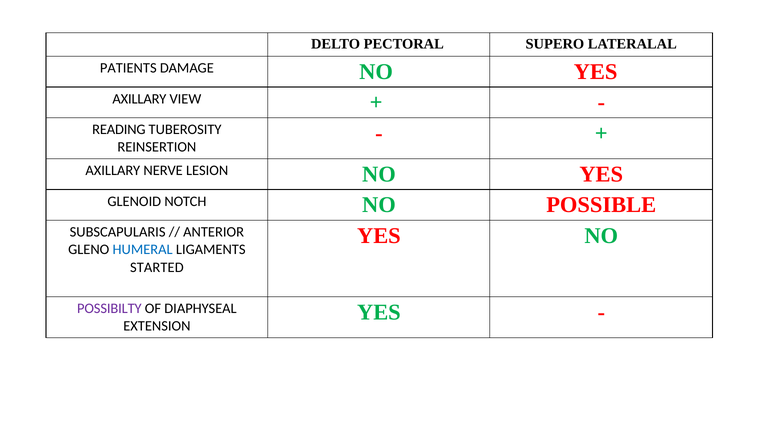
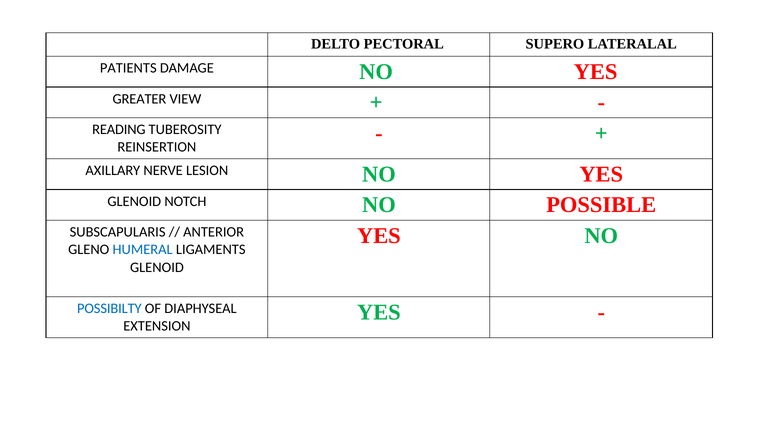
AXILLARY at (139, 99): AXILLARY -> GREATER
STARTED at (157, 268): STARTED -> GLENOID
POSSIBILTY colour: purple -> blue
